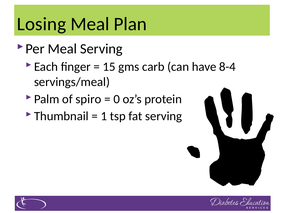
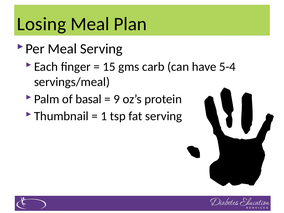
8-4: 8-4 -> 5-4
spiro: spiro -> basal
0: 0 -> 9
